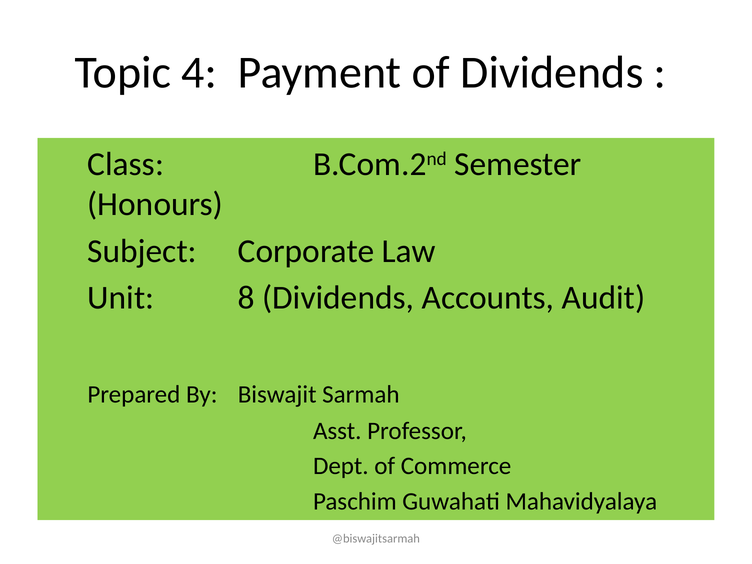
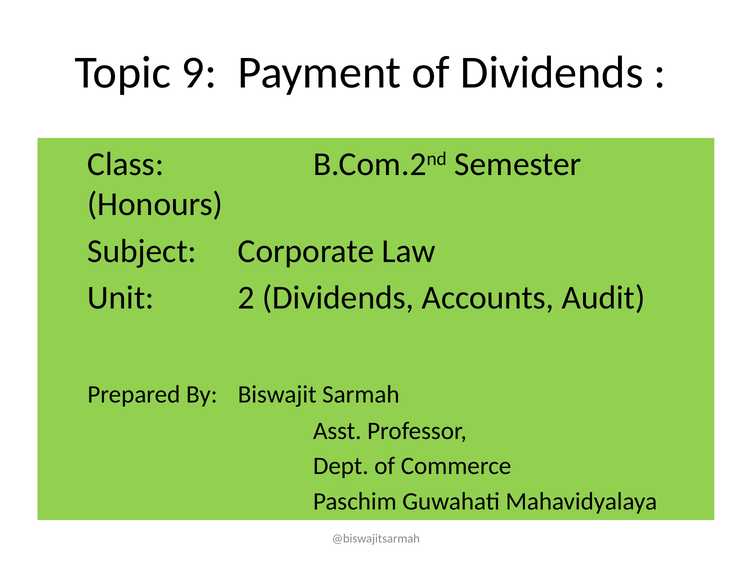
4: 4 -> 9
8: 8 -> 2
